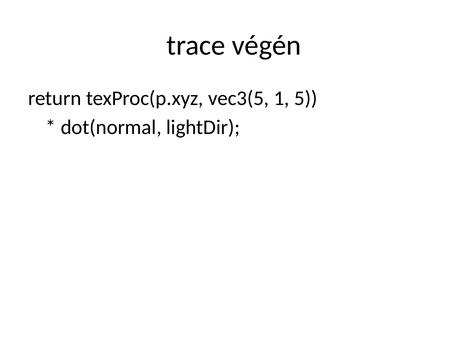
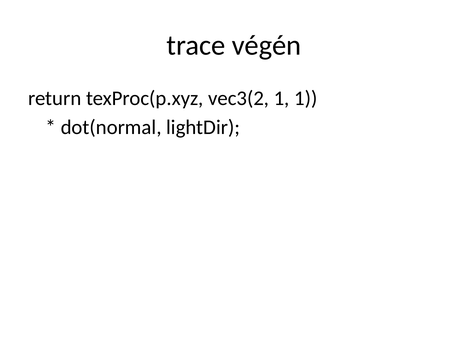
vec3(5: vec3(5 -> vec3(2
1 5: 5 -> 1
